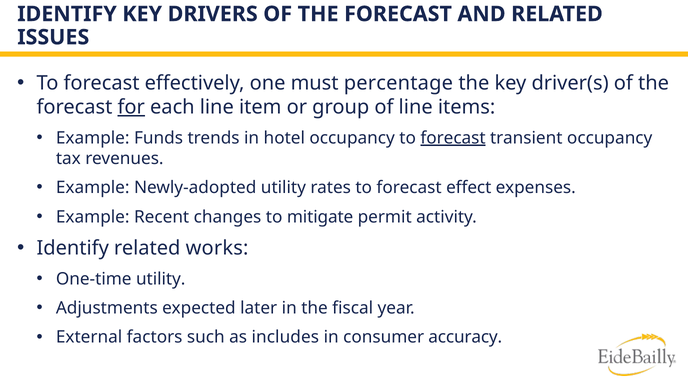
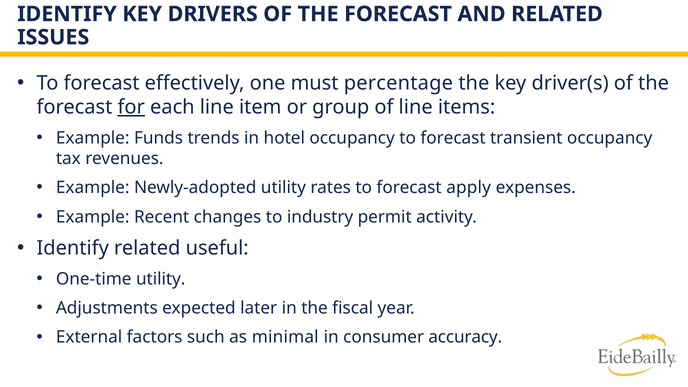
forecast at (453, 138) underline: present -> none
effect: effect -> apply
mitigate: mitigate -> industry
works: works -> useful
includes: includes -> minimal
